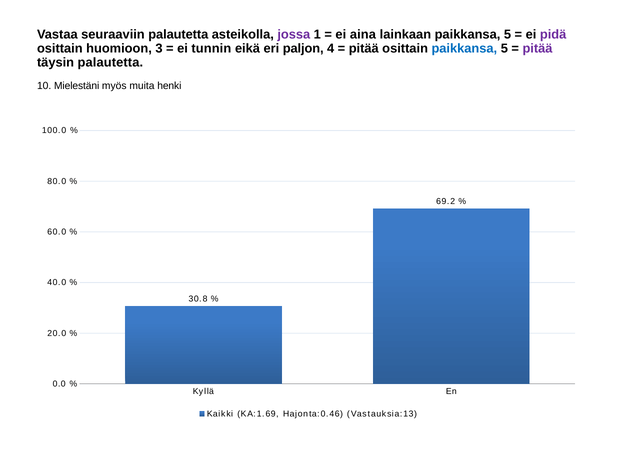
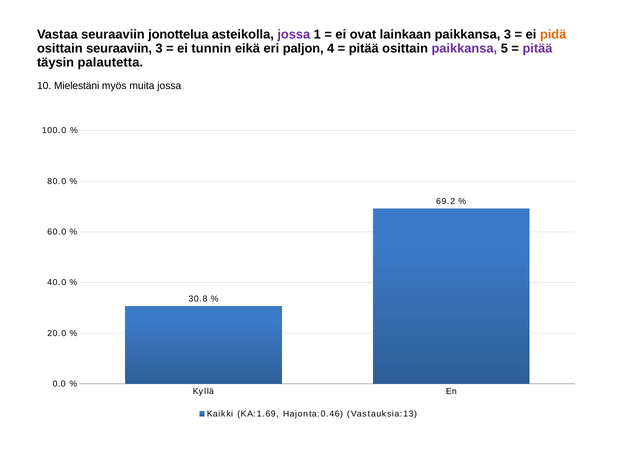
seuraaviin palautetta: palautetta -> jonottelua
aina: aina -> ovat
lainkaan paikkansa 5: 5 -> 3
pidä colour: purple -> orange
osittain huomioon: huomioon -> seuraaviin
paikkansa at (464, 48) colour: blue -> purple
muita henki: henki -> jossa
